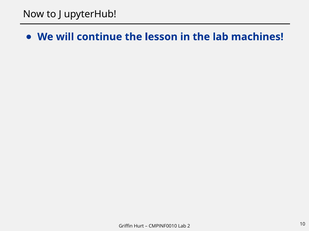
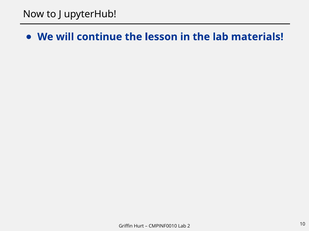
machines: machines -> materials
